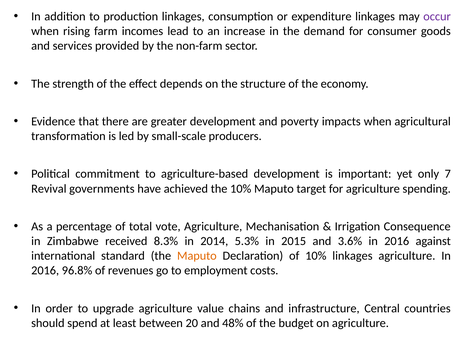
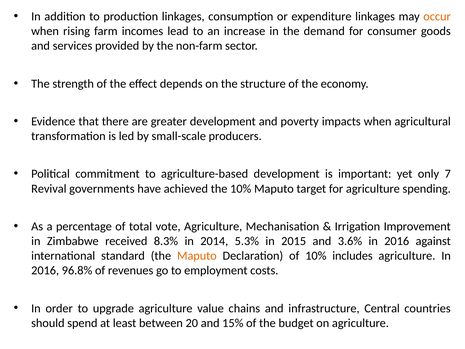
occur colour: purple -> orange
Consequence: Consequence -> Improvement
10% linkages: linkages -> includes
48%: 48% -> 15%
